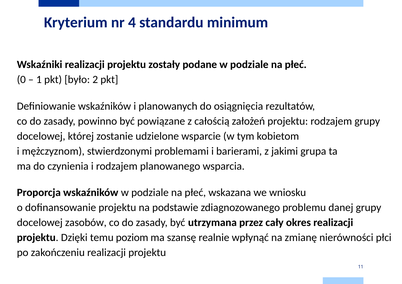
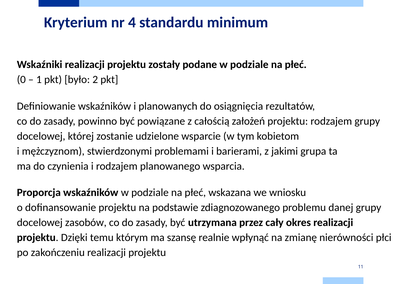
poziom: poziom -> którym
